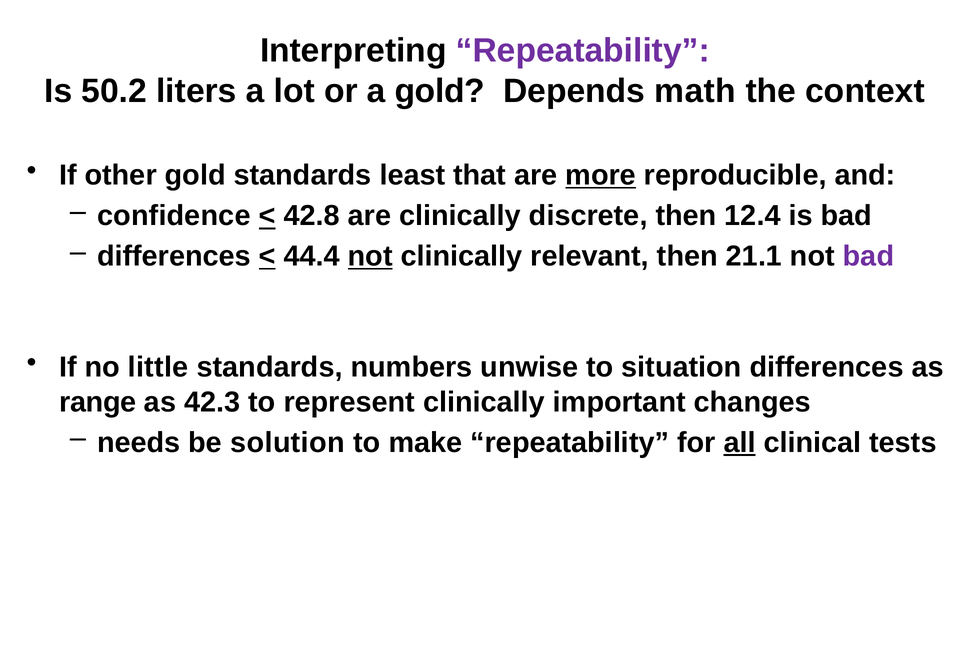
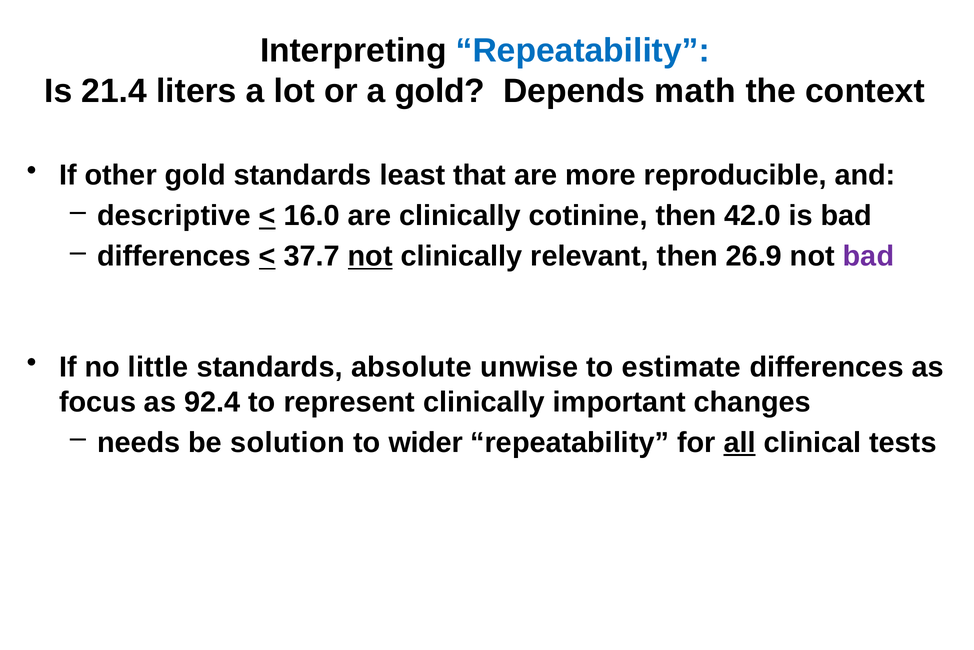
Repeatability at (583, 51) colour: purple -> blue
50.2: 50.2 -> 21.4
more underline: present -> none
confidence: confidence -> descriptive
42.8: 42.8 -> 16.0
discrete: discrete -> cotinine
12.4: 12.4 -> 42.0
44.4: 44.4 -> 37.7
21.1: 21.1 -> 26.9
numbers: numbers -> absolute
situation: situation -> estimate
range: range -> focus
42.3: 42.3 -> 92.4
make: make -> wider
